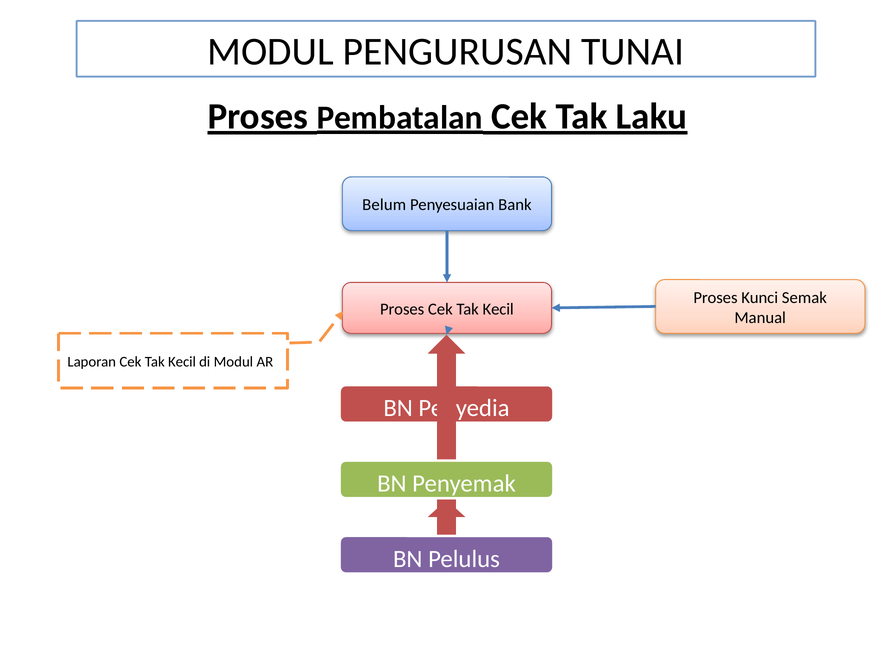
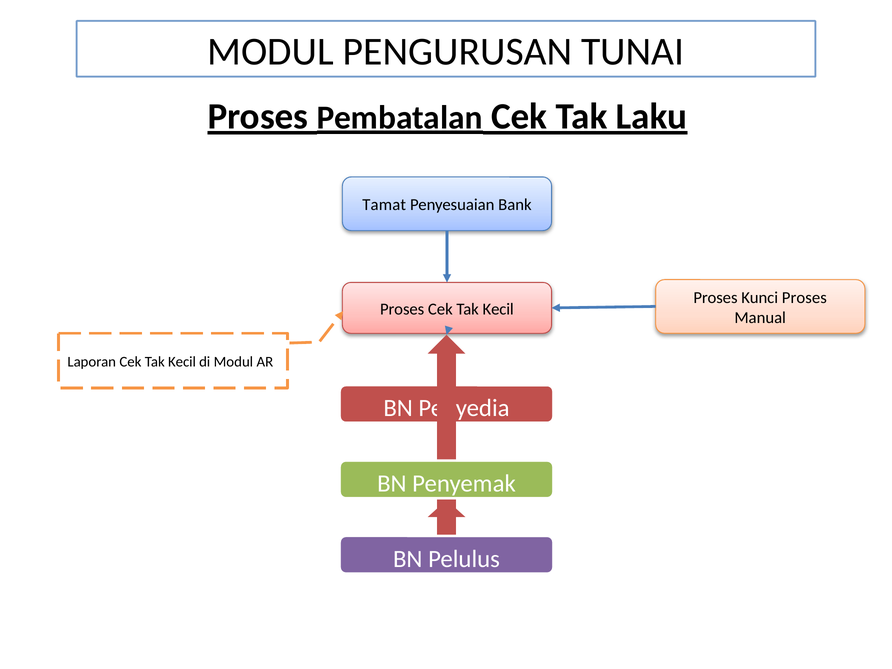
Belum: Belum -> Tamat
Kunci Semak: Semak -> Proses
